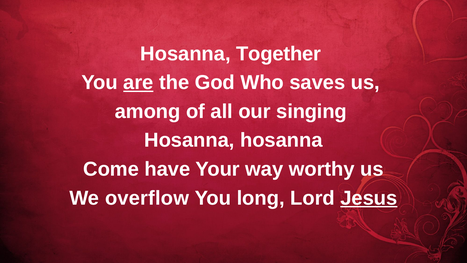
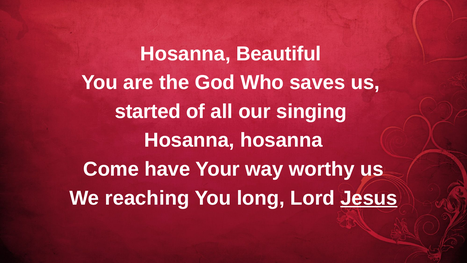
Together: Together -> Beautiful
are underline: present -> none
among: among -> started
overflow: overflow -> reaching
